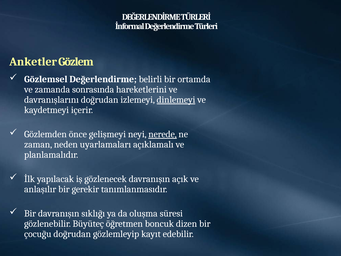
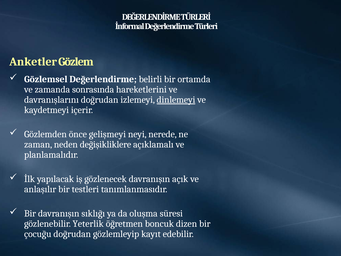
nerede underline: present -> none
uyarlamaları: uyarlamaları -> değişikliklere
gerekir: gerekir -> testleri
Büyüteç: Büyüteç -> Yeterlik
